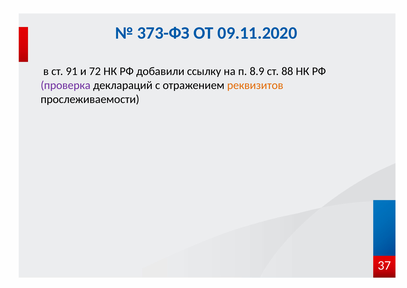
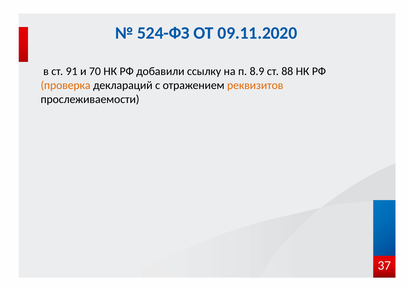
373-ФЗ: 373-ФЗ -> 524-ФЗ
72: 72 -> 70
проверка colour: purple -> orange
